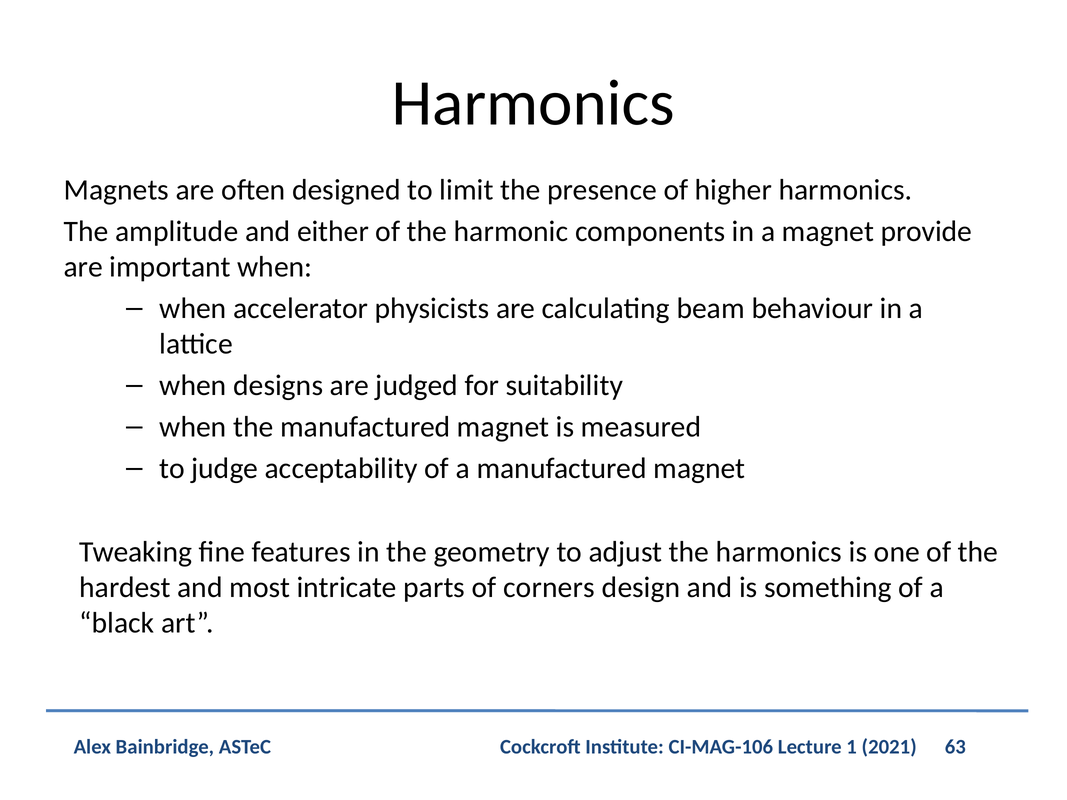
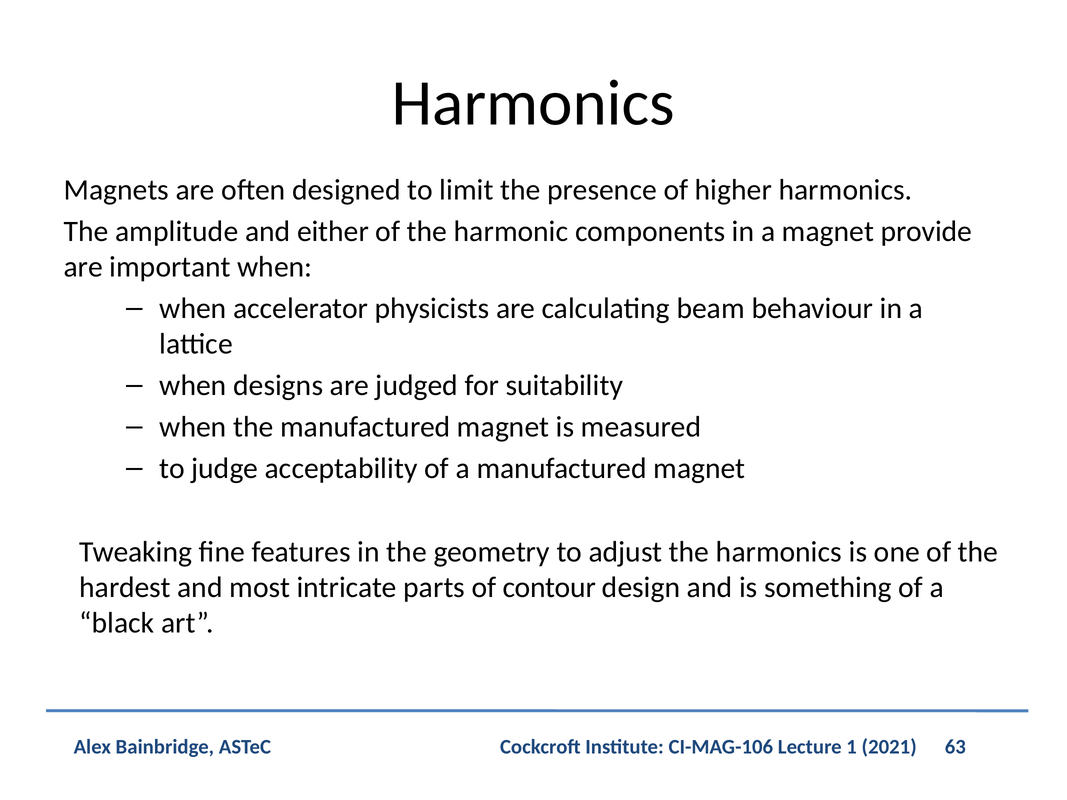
corners: corners -> contour
